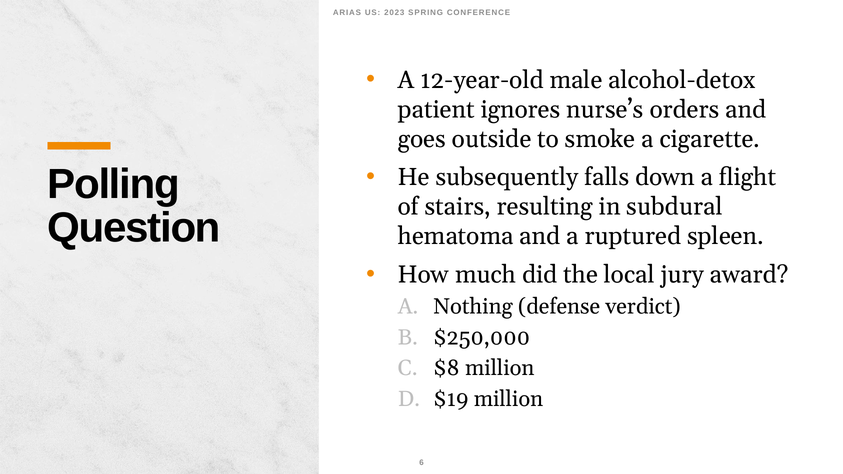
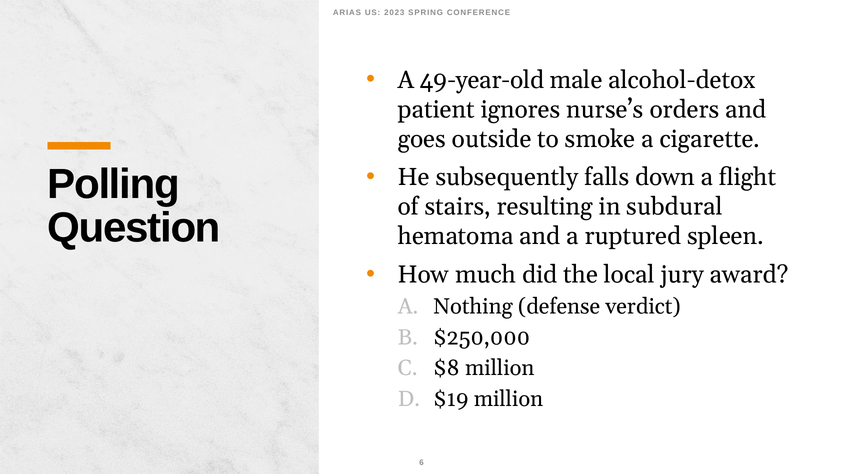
12-year-old: 12-year-old -> 49-year-old
